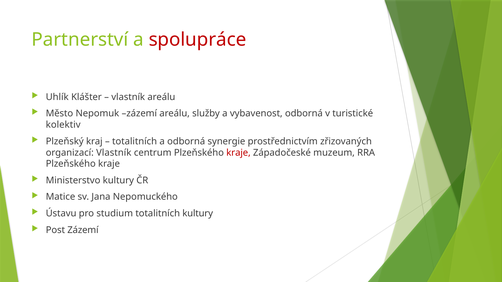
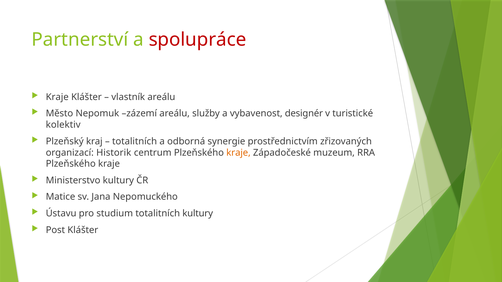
Uhlík at (57, 97): Uhlík -> Kraje
vybavenost odborná: odborná -> designér
organizací Vlastník: Vlastník -> Historik
kraje at (238, 153) colour: red -> orange
Post Zázemí: Zázemí -> Klášter
